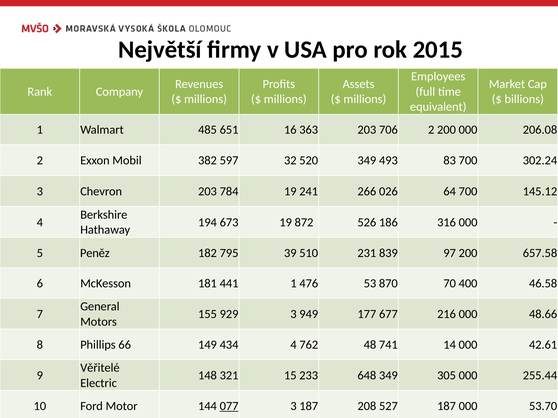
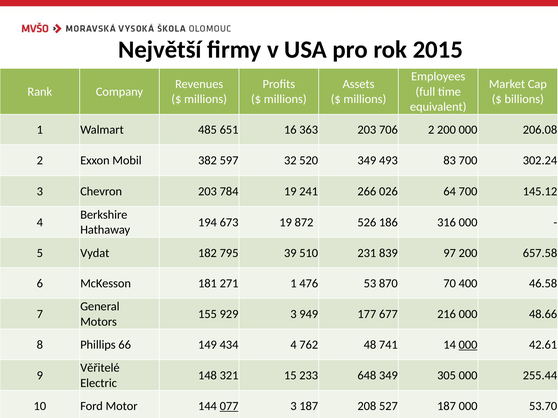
Peněz: Peněz -> Vydat
441: 441 -> 271
000 at (468, 345) underline: none -> present
